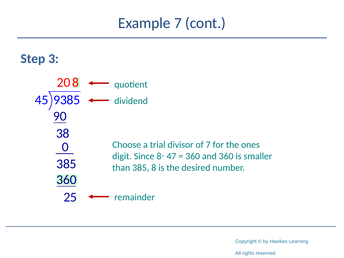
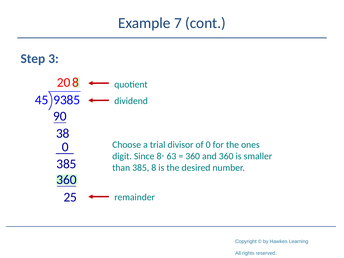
of 7: 7 -> 0
47: 47 -> 63
